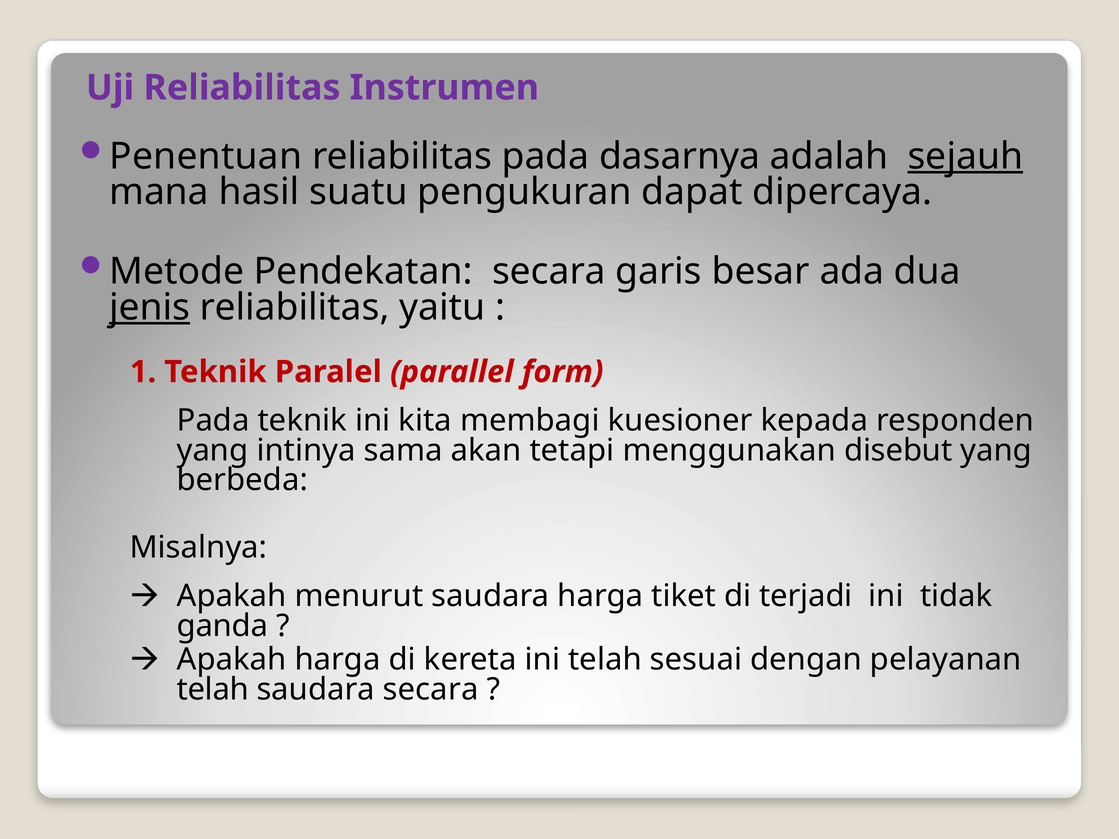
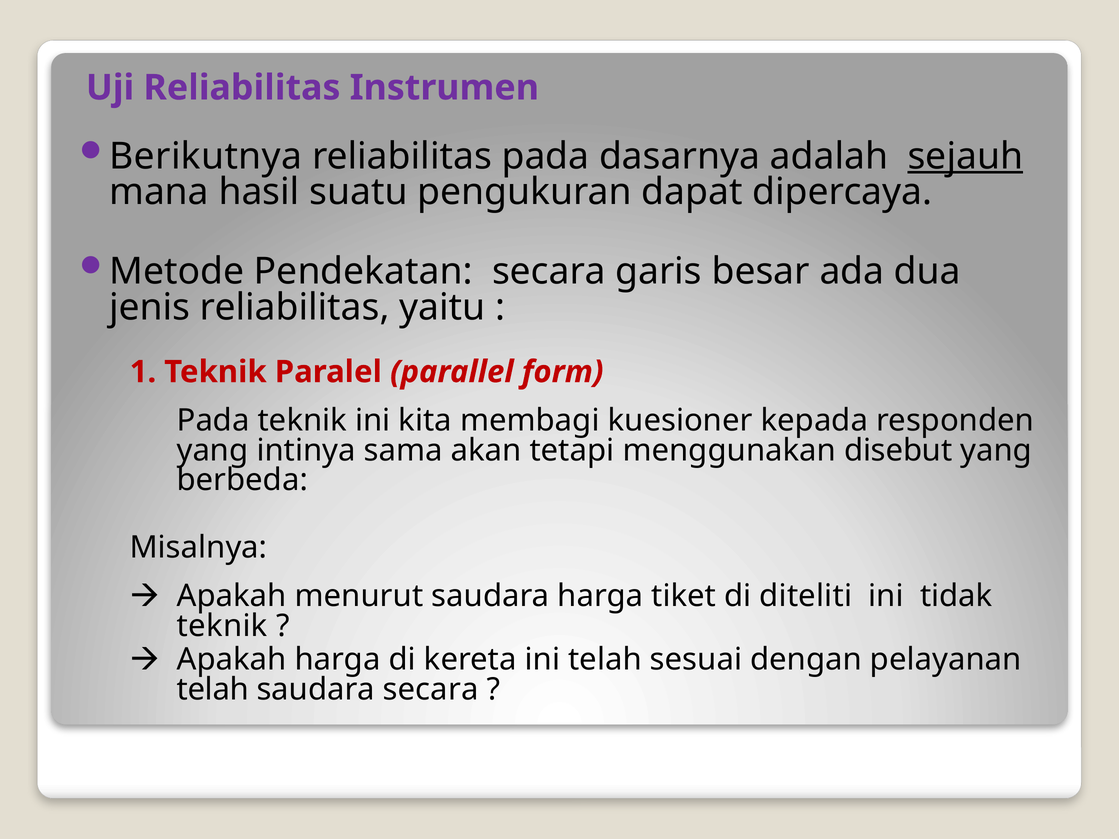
Penentuan: Penentuan -> Berikutnya
jenis underline: present -> none
terjadi: terjadi -> diteliti
ganda at (222, 626): ganda -> teknik
